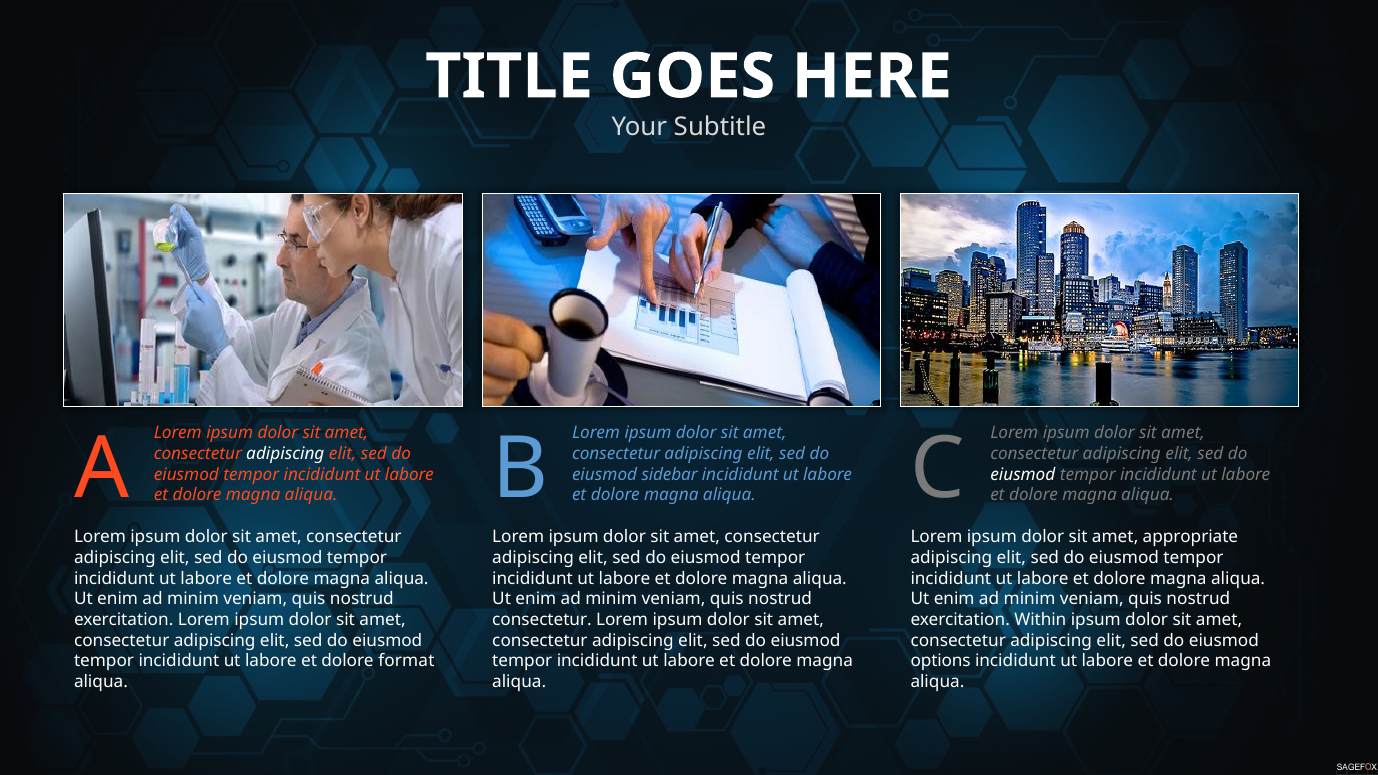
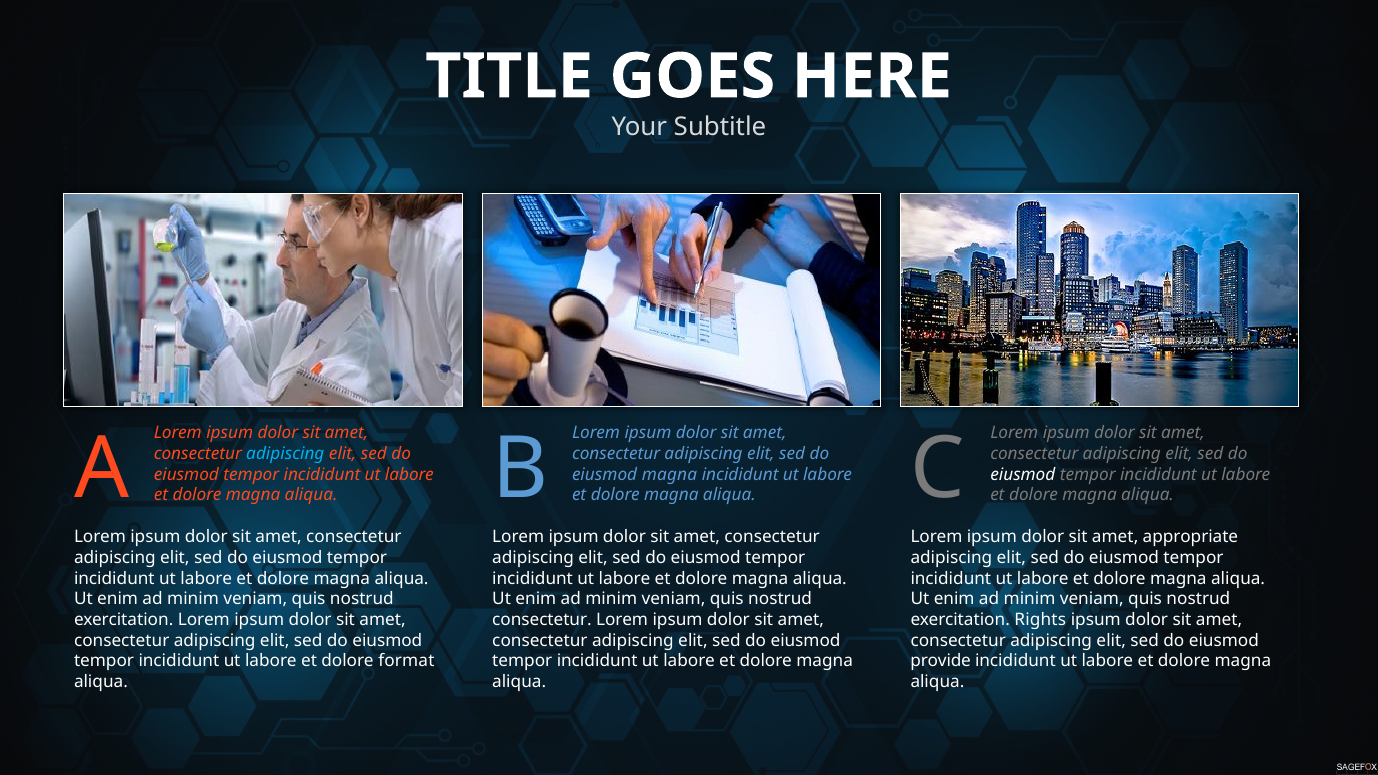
adipiscing at (285, 454) colour: white -> light blue
eiusmod sidebar: sidebar -> magna
Within: Within -> Rights
options: options -> provide
